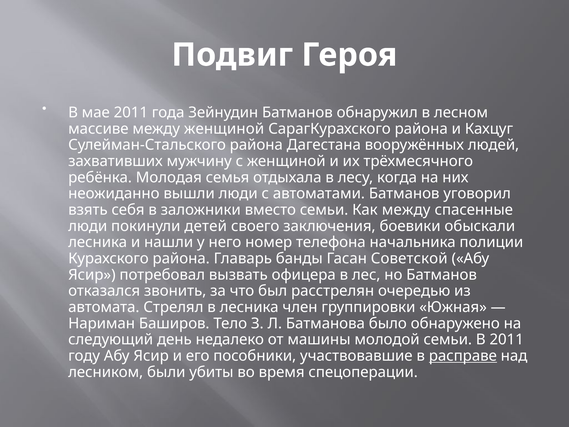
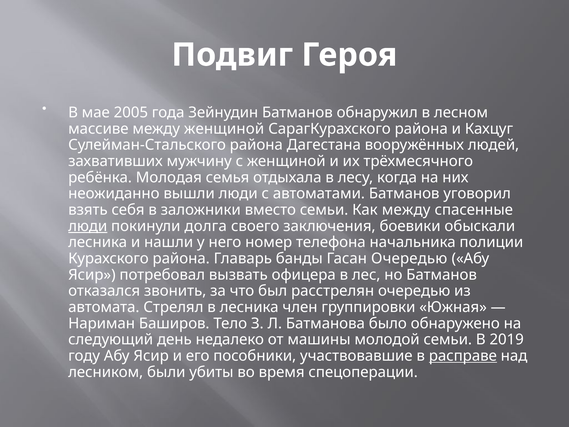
мае 2011: 2011 -> 2005
люди at (88, 226) underline: none -> present
детей: детей -> долга
Гасан Советской: Советской -> Очередью
В 2011: 2011 -> 2019
